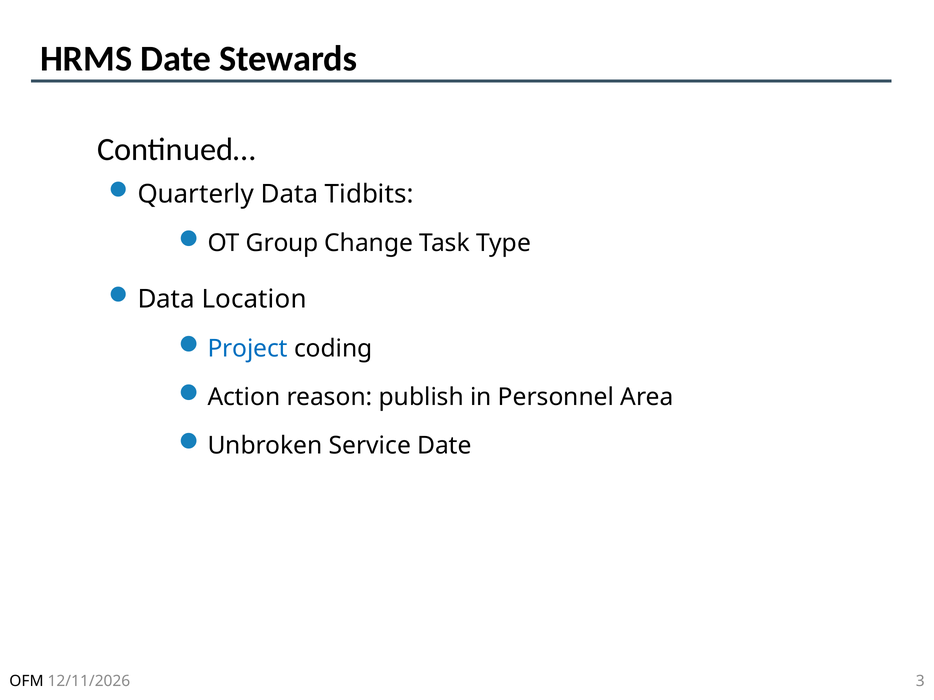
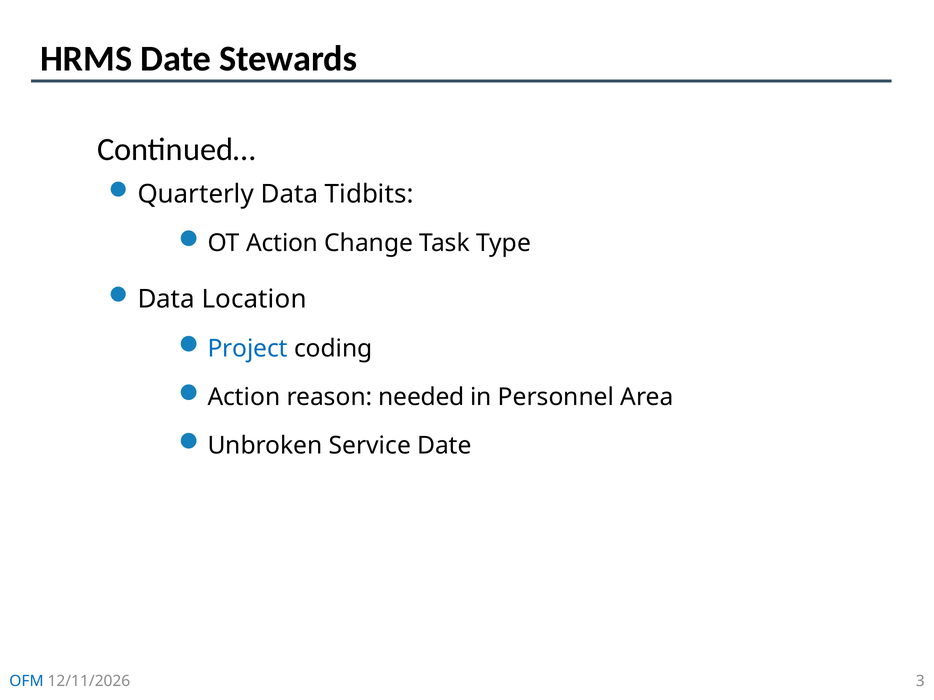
OT Group: Group -> Action
publish: publish -> needed
OFM colour: black -> blue
